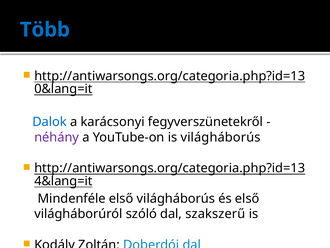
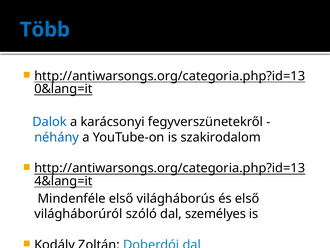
néhány colour: purple -> blue
is világháborús: világháborús -> szakirodalom
szakszerű: szakszerű -> személyes
